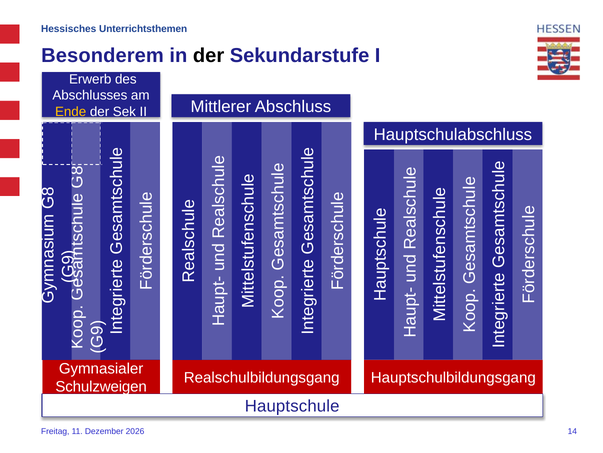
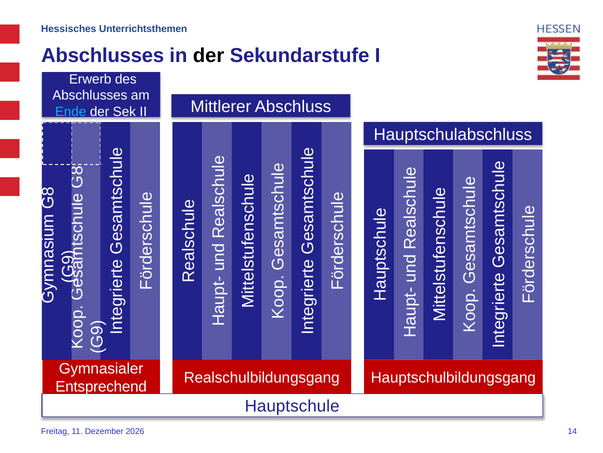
Besonderem at (103, 55): Besonderem -> Abschlusses
Ende colour: yellow -> light blue
Schulzweigen: Schulzweigen -> Entsprechend
